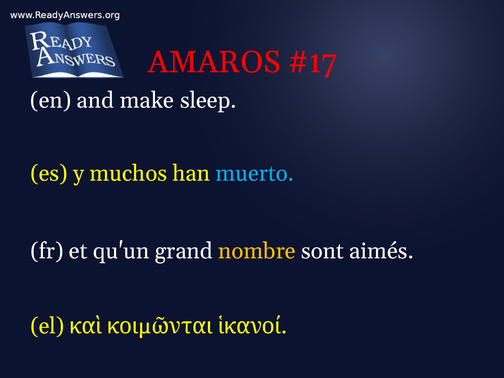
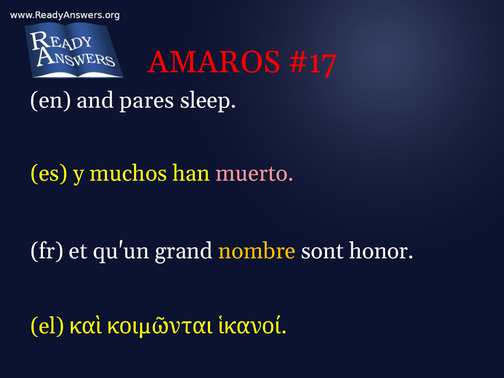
make: make -> pares
muerto colour: light blue -> pink
aimés: aimés -> honor
